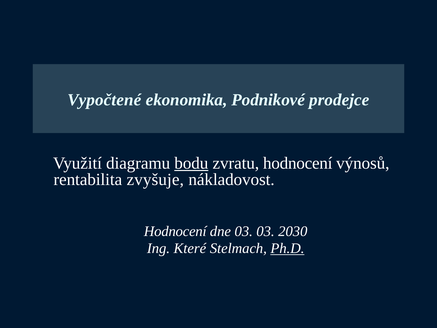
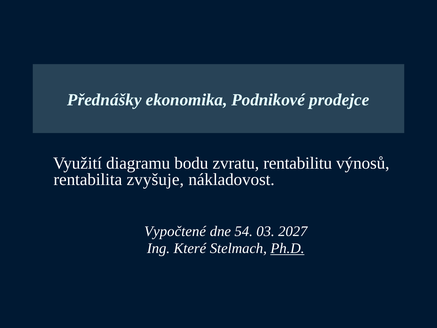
Vypočtené: Vypočtené -> Přednášky
bodu underline: present -> none
zvratu hodnocení: hodnocení -> rentabilitu
Hodnocení at (175, 231): Hodnocení -> Vypočtené
dne 03: 03 -> 54
2030: 2030 -> 2027
